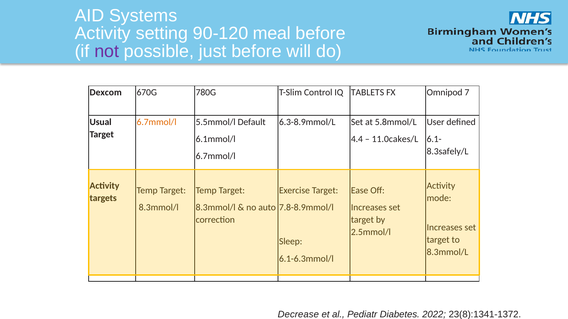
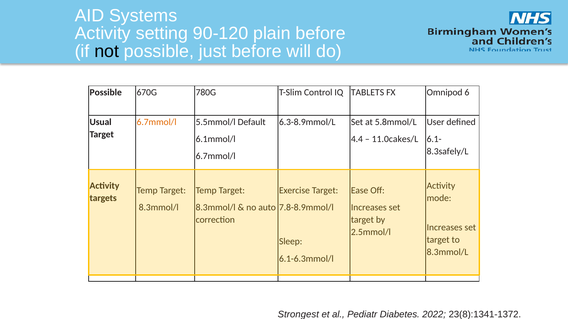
meal: meal -> plain
not colour: purple -> black
Dexcom at (106, 93): Dexcom -> Possible
7: 7 -> 6
Decrease: Decrease -> Strongest
